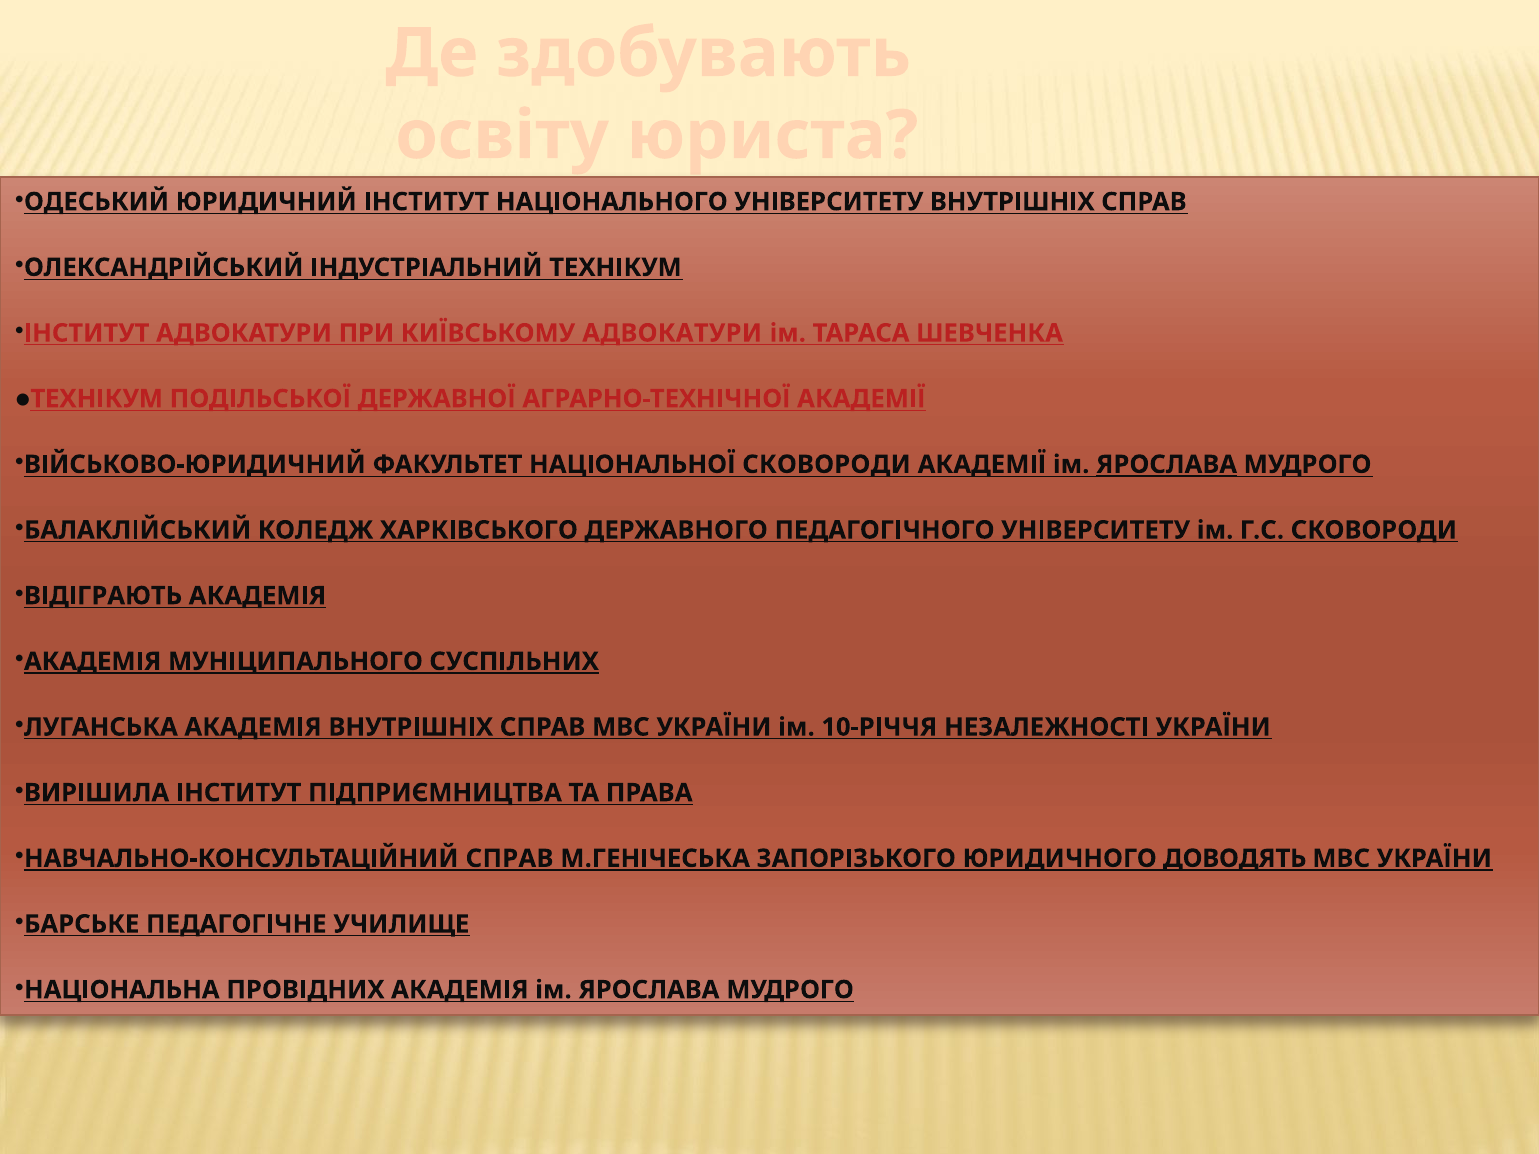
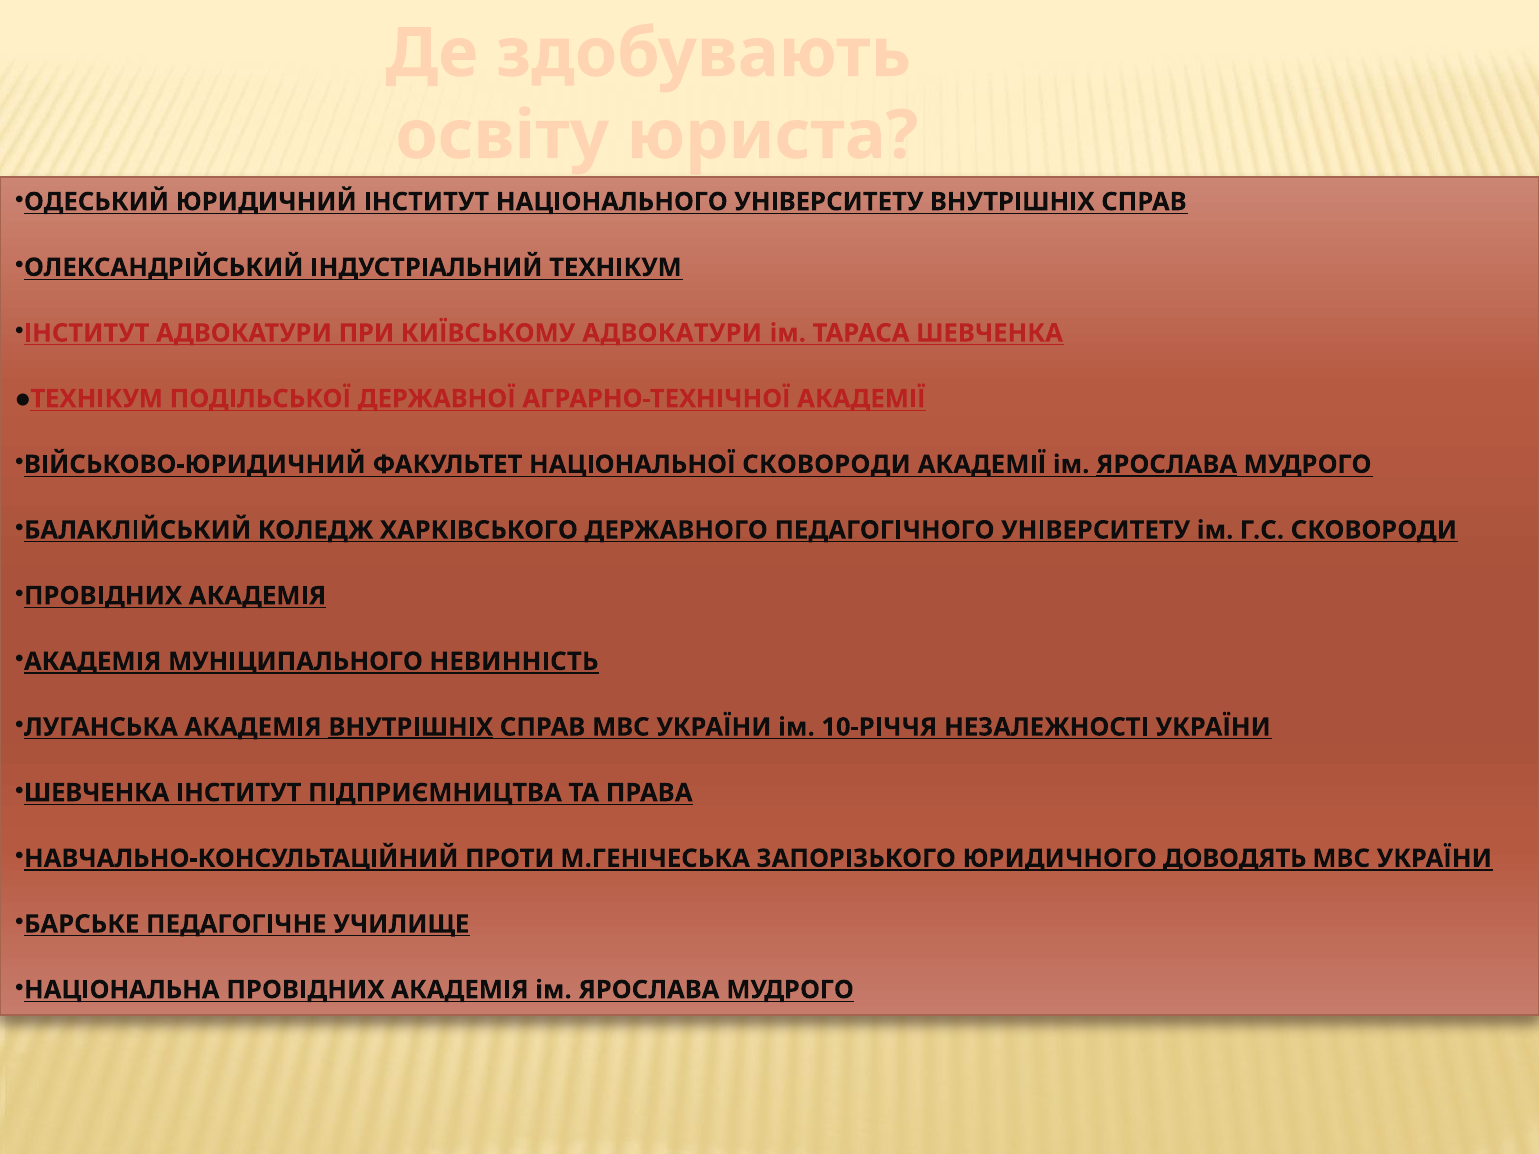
ВІДІГРАЮТЬ at (103, 596): ВІДІГРАЮТЬ -> ПРОВІДНИХ
СУСПІЛЬНИХ: СУСПІЛЬНИХ -> НЕВИННІСТЬ
ВНУТРІШНІХ at (411, 727) underline: none -> present
ВИРІШИЛА at (97, 793): ВИРІШИЛА -> ШЕВЧЕНКА
НАВЧАЛЬНО-КОНСУЛЬТАЦІЙНИЙ СПРАВ: СПРАВ -> ПРОТИ
